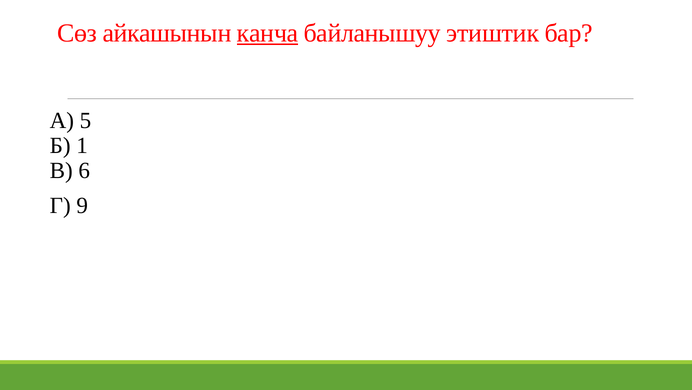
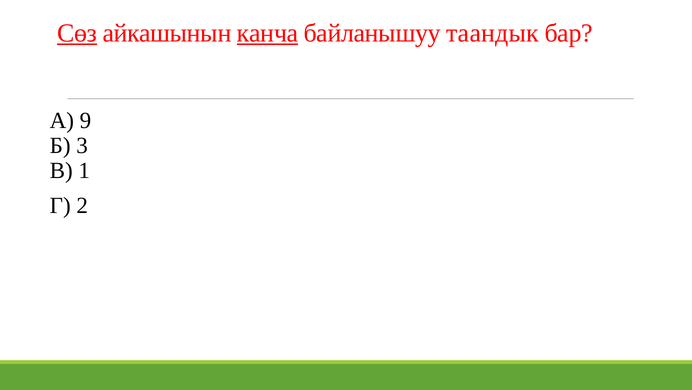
Сөз underline: none -> present
этиштик: этиштик -> таандык
5: 5 -> 9
1: 1 -> 3
6: 6 -> 1
9: 9 -> 2
